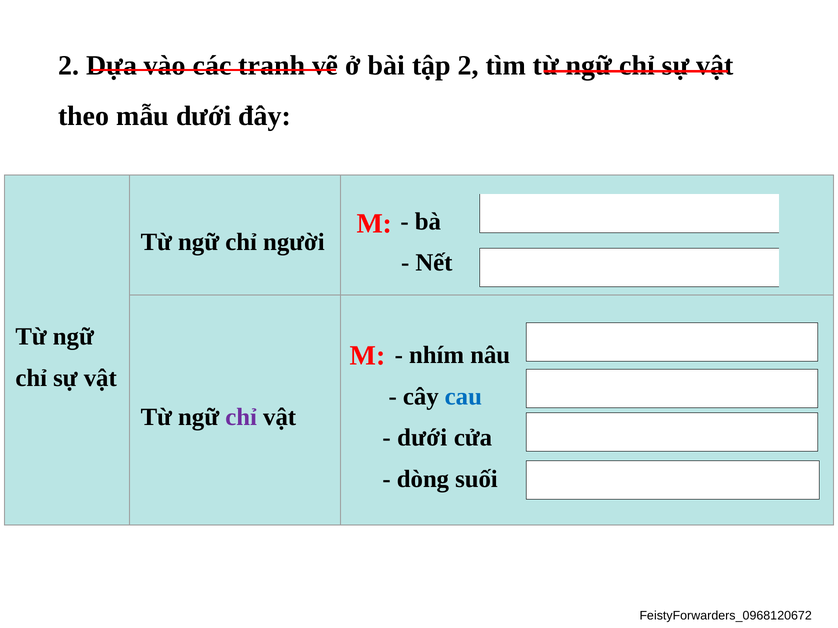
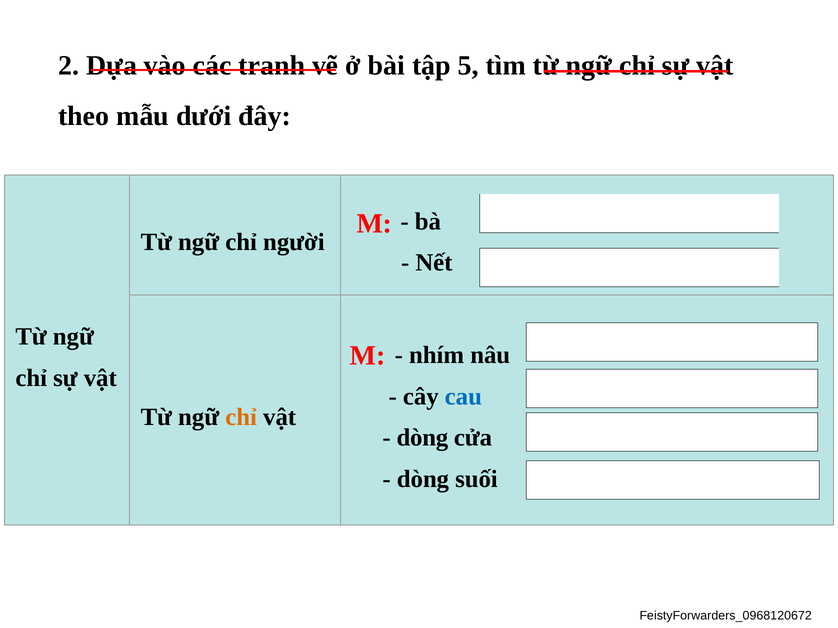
tập 2: 2 -> 5
chỉ at (241, 417) colour: purple -> orange
dưới at (422, 438): dưới -> dòng
